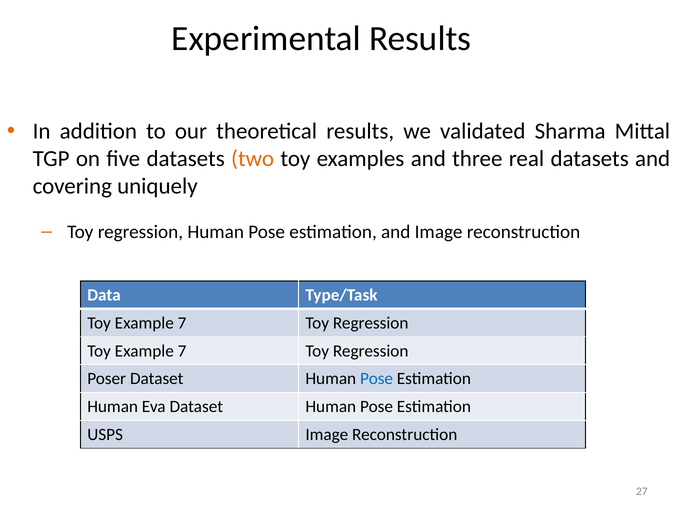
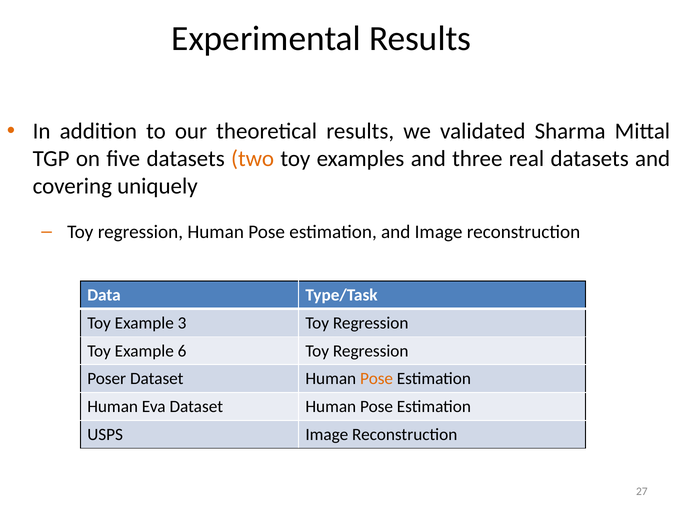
7 at (182, 323): 7 -> 3
7 at (182, 351): 7 -> 6
Pose at (377, 379) colour: blue -> orange
